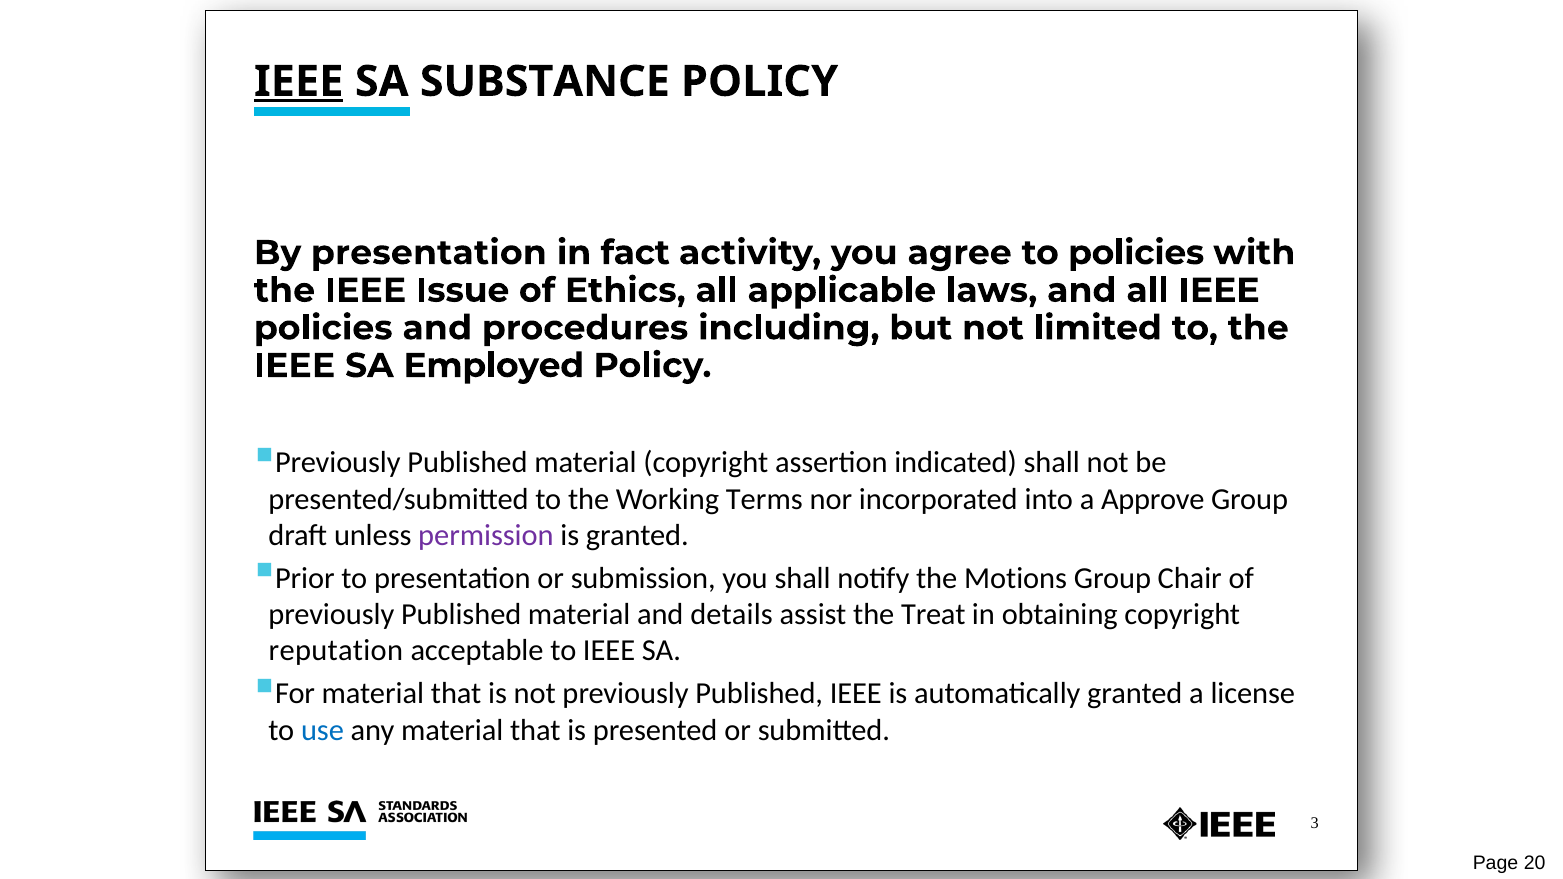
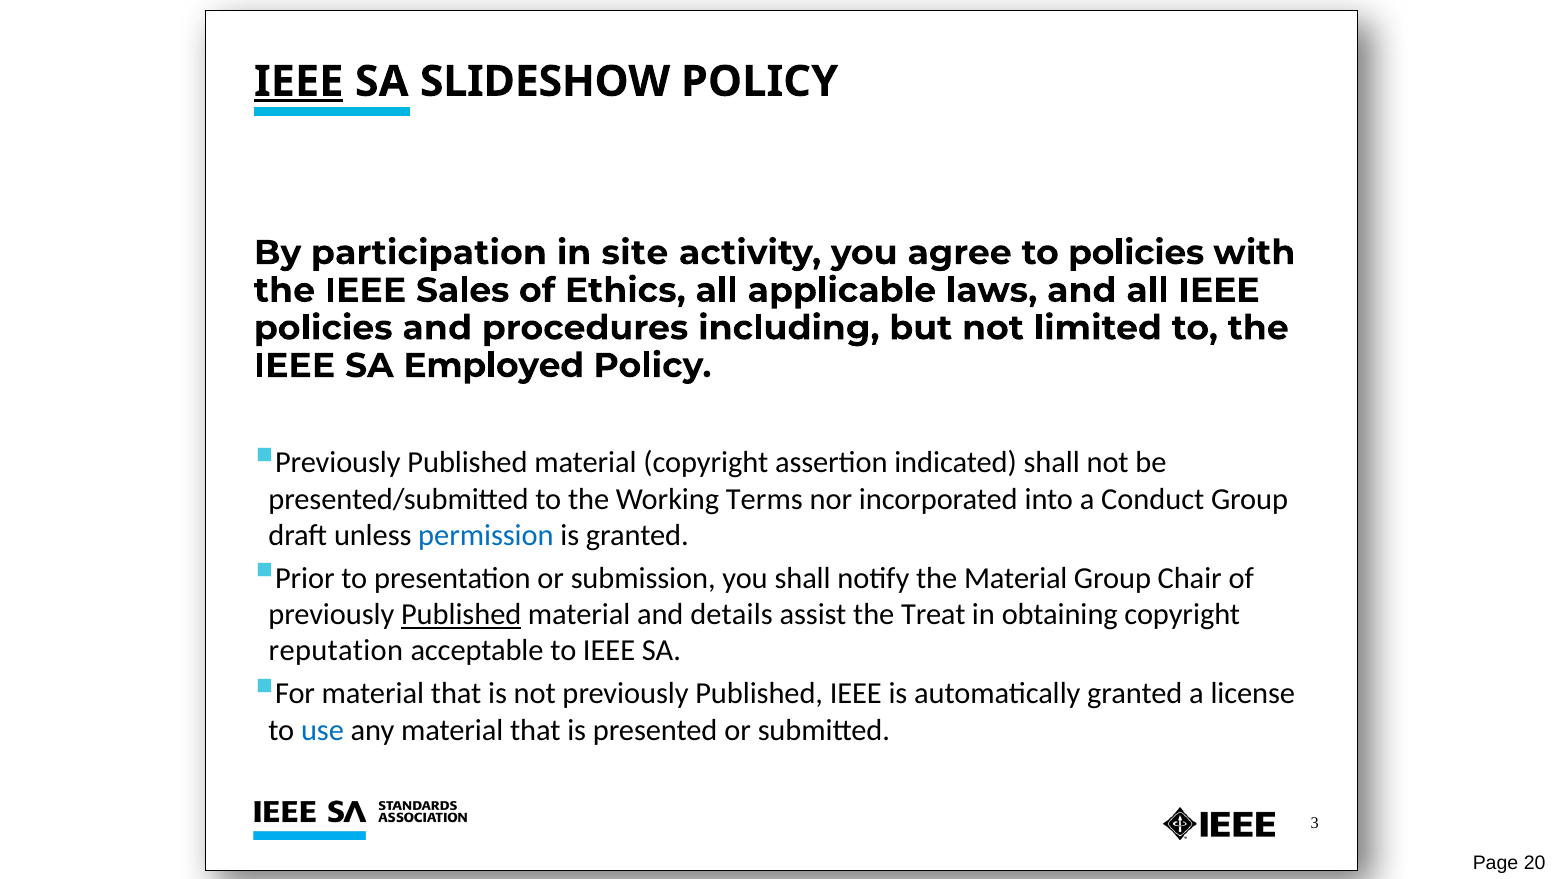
SUBSTANCE: SUBSTANCE -> SLIDESHOW
By presentation: presentation -> participation
fact: fact -> site
Issue: Issue -> Sales
Approve: Approve -> Conduct
permission colour: purple -> blue
the Motions: Motions -> Material
Published at (461, 615) underline: none -> present
